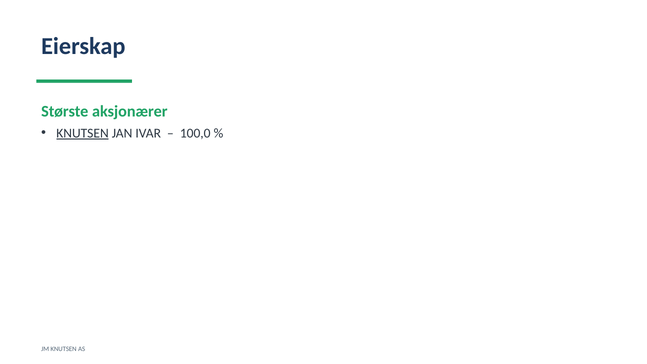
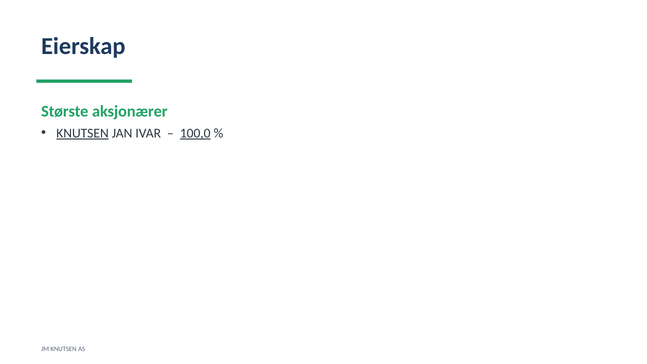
100,0 underline: none -> present
